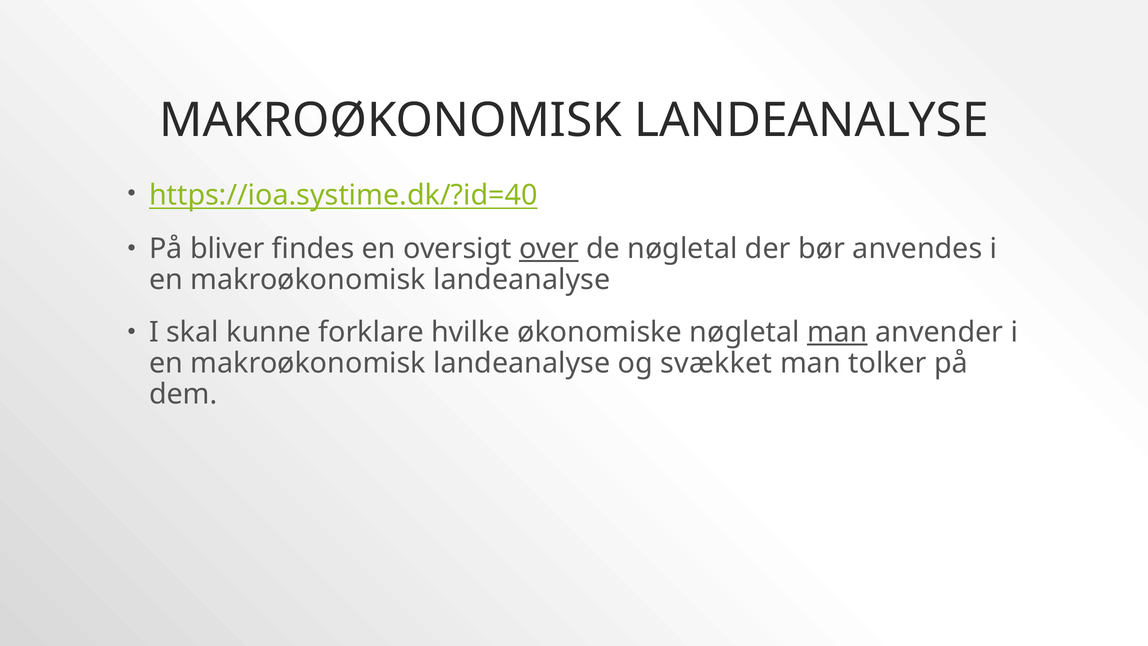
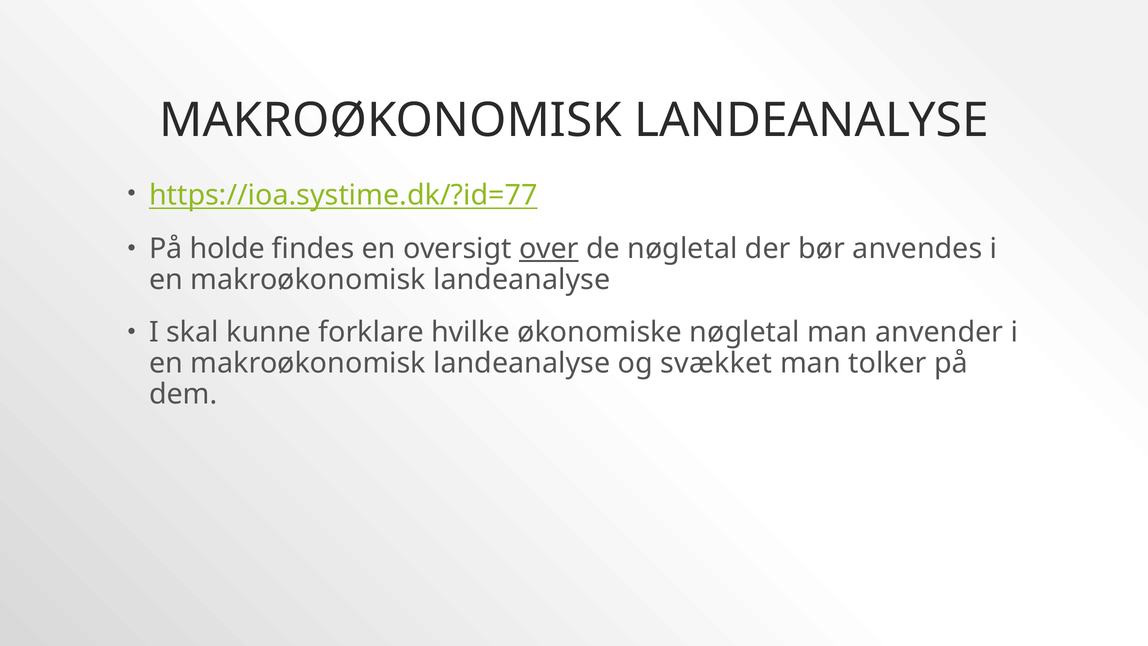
https://ioa.systime.dk/?id=40: https://ioa.systime.dk/?id=40 -> https://ioa.systime.dk/?id=77
bliver: bliver -> holde
man at (837, 332) underline: present -> none
